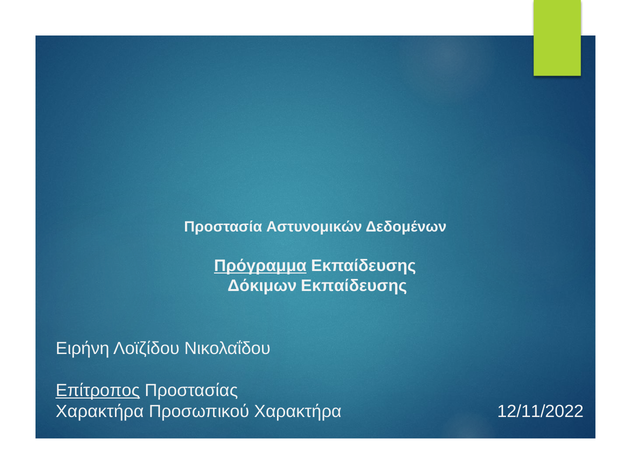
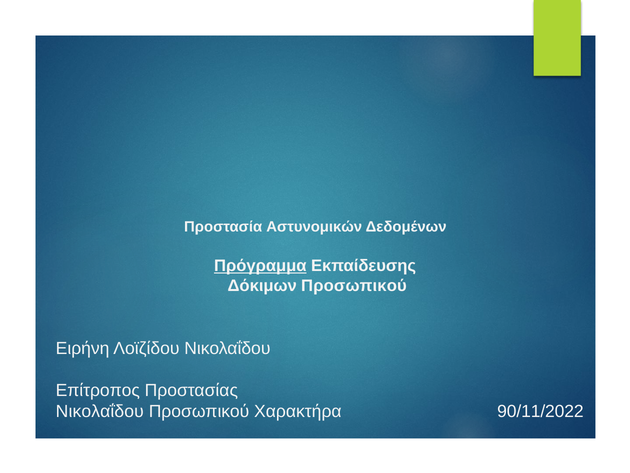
Δόκιμων Εκπαίδευσης: Εκπαίδευσης -> Προσωπικού
Επίτροπος underline: present -> none
Χαρακτήρα at (100, 411): Χαρακτήρα -> Νικολαΐδου
12/11/2022: 12/11/2022 -> 90/11/2022
